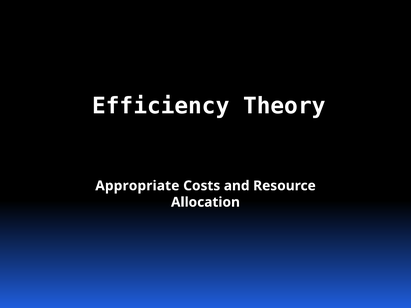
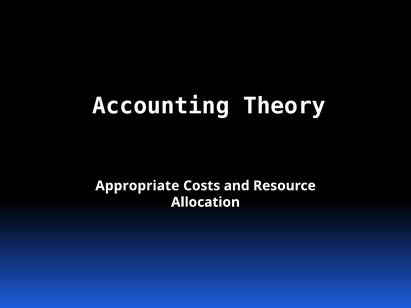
Efficiency: Efficiency -> Accounting
